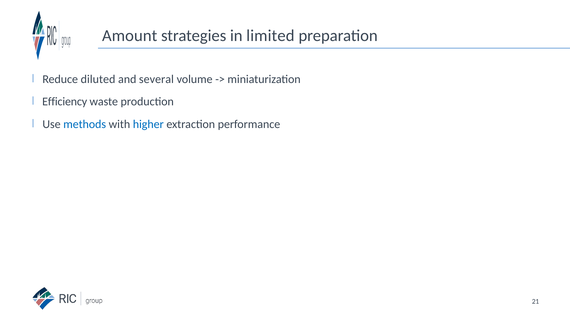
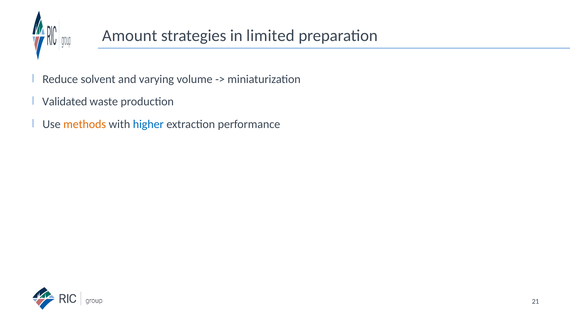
diluted: diluted -> solvent
several: several -> varying
Efficiency: Efficiency -> Validated
methods colour: blue -> orange
